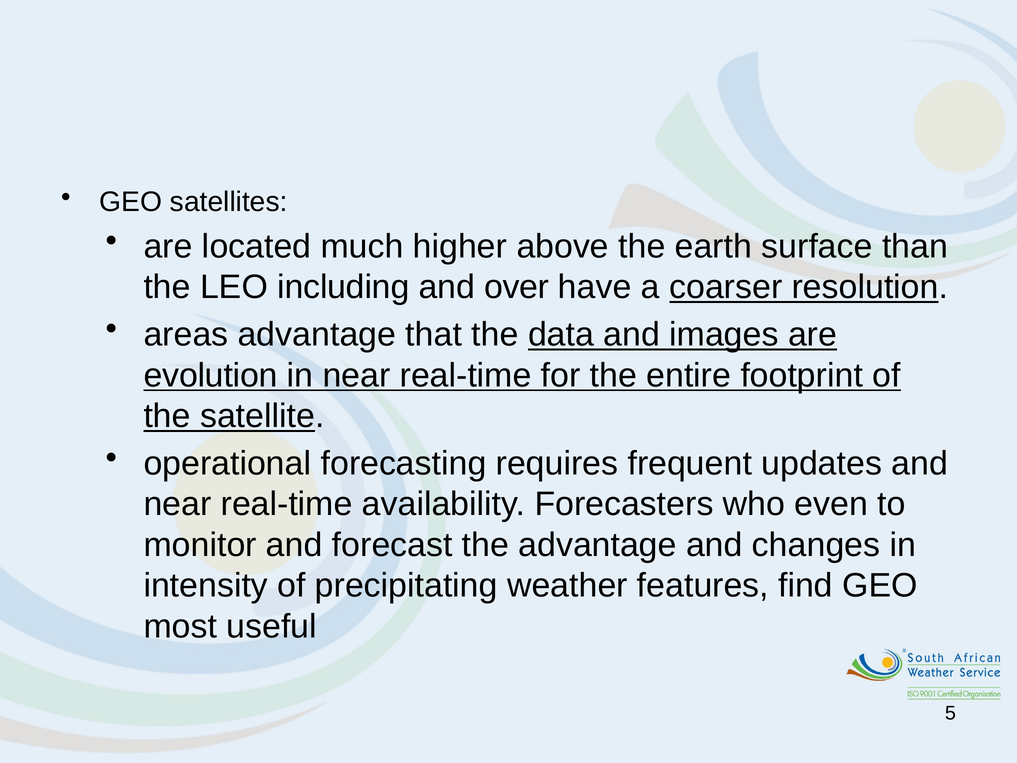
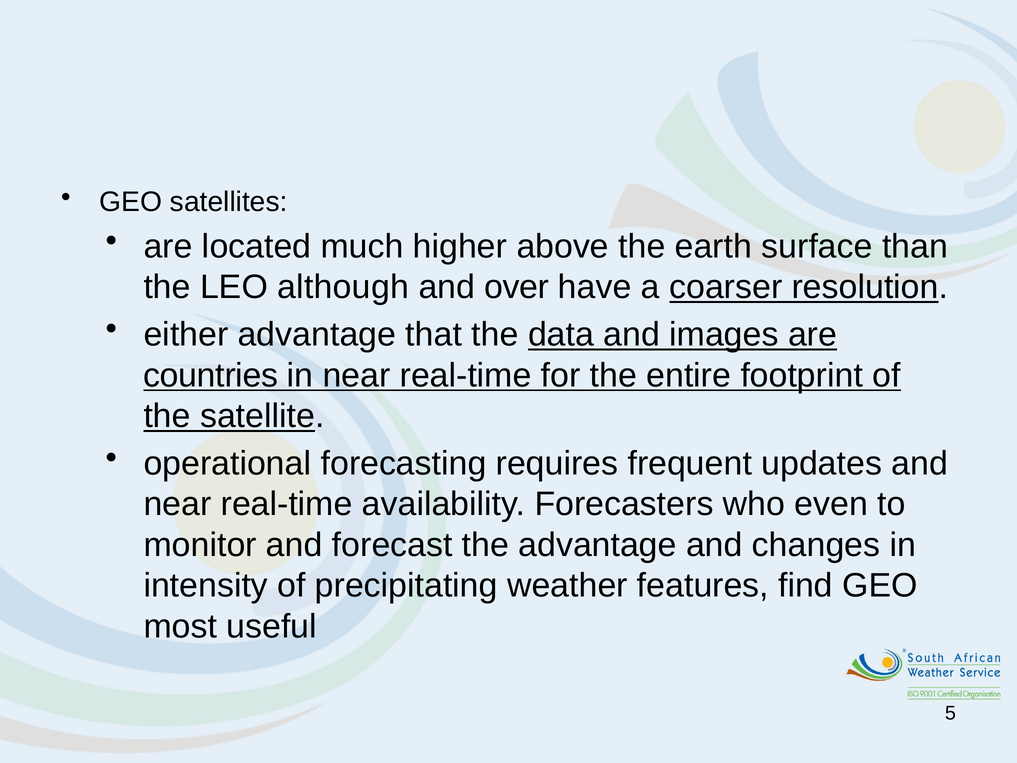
including: including -> although
areas: areas -> either
evolution: evolution -> countries
